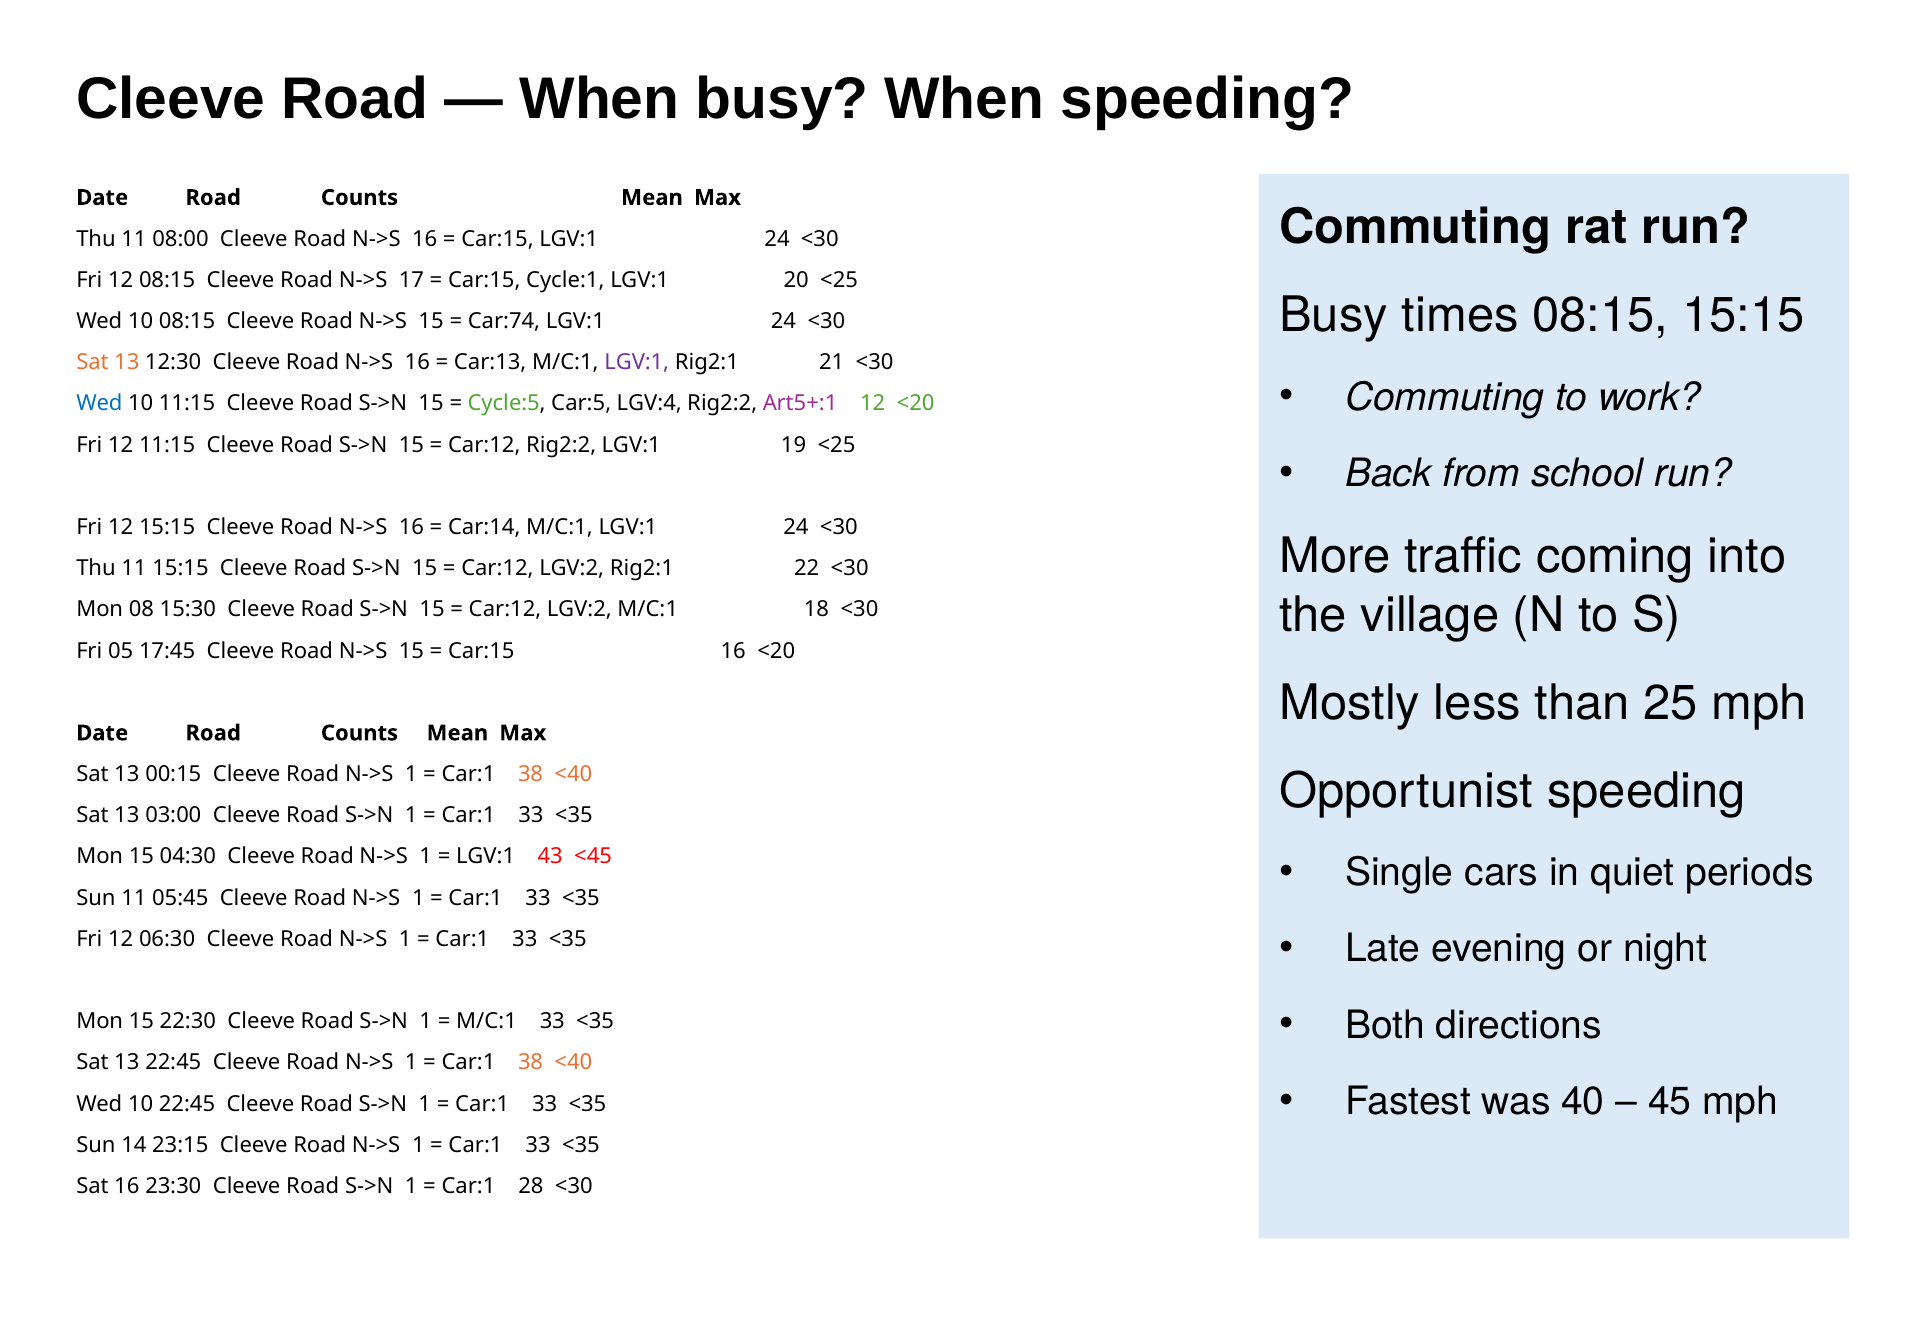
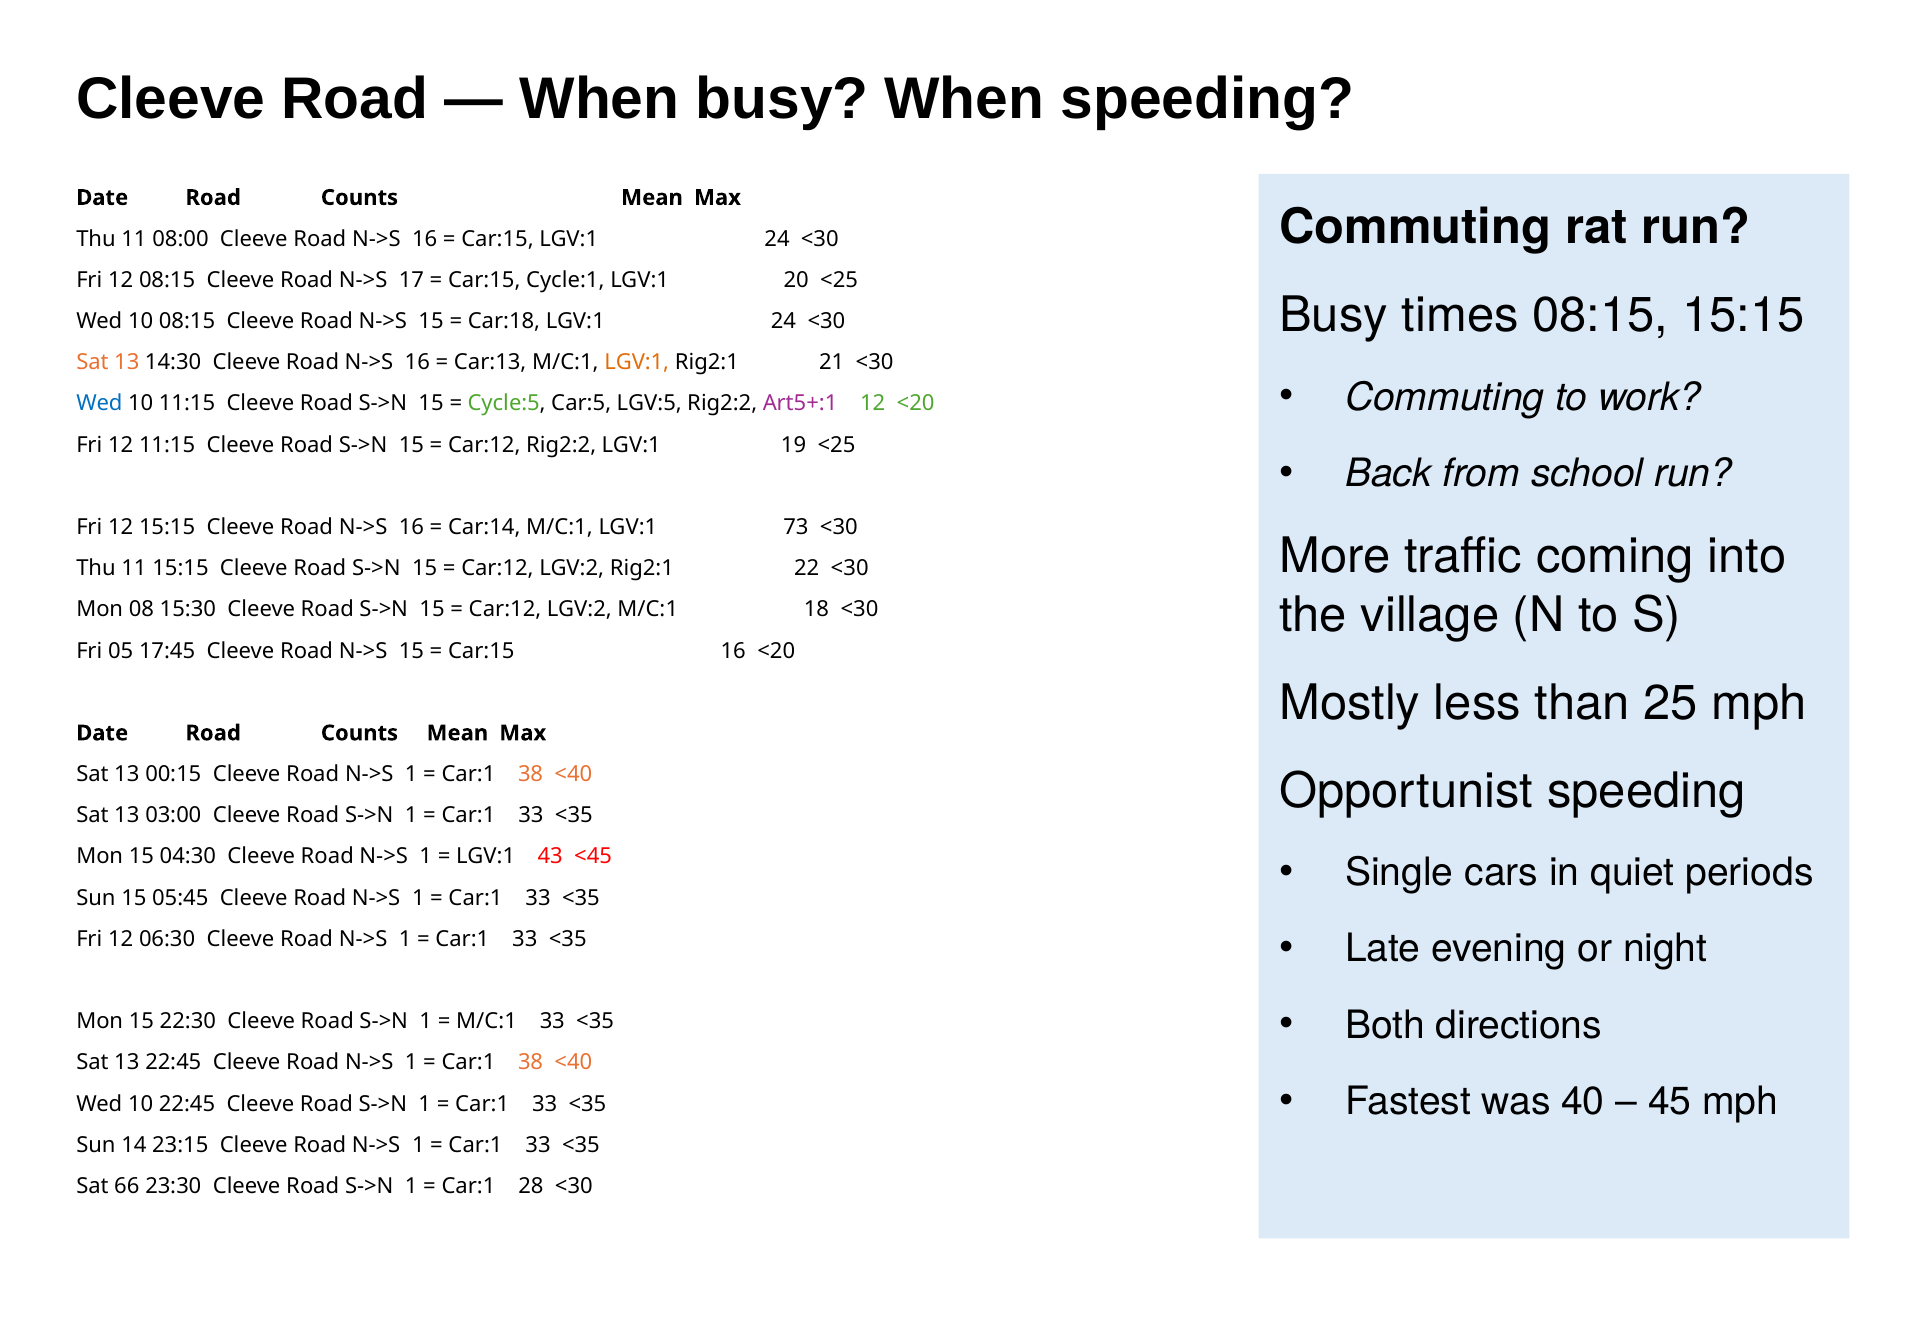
Car:74: Car:74 -> Car:18
12:30: 12:30 -> 14:30
LGV:1 at (637, 362) colour: purple -> orange
LGV:4: LGV:4 -> LGV:5
M/C:1 LGV:1 24: 24 -> 73
Sun 11: 11 -> 15
Sat 16: 16 -> 66
